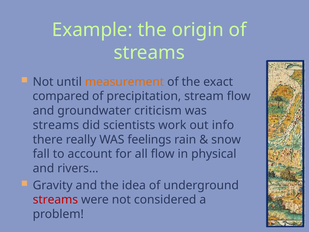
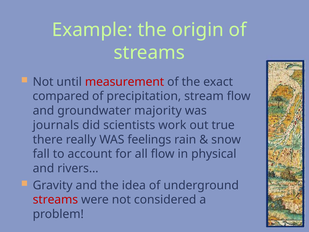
measurement colour: orange -> red
criticism: criticism -> majority
streams at (56, 125): streams -> journals
info: info -> true
